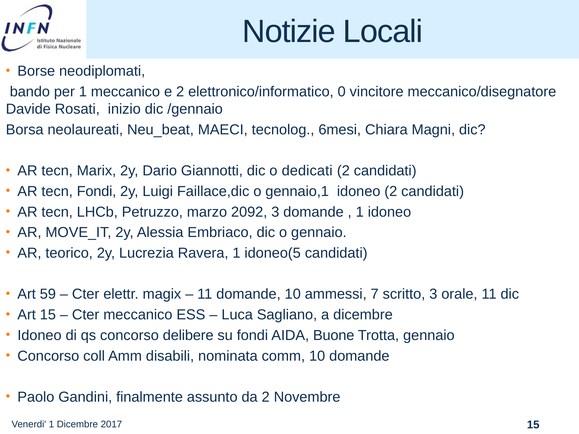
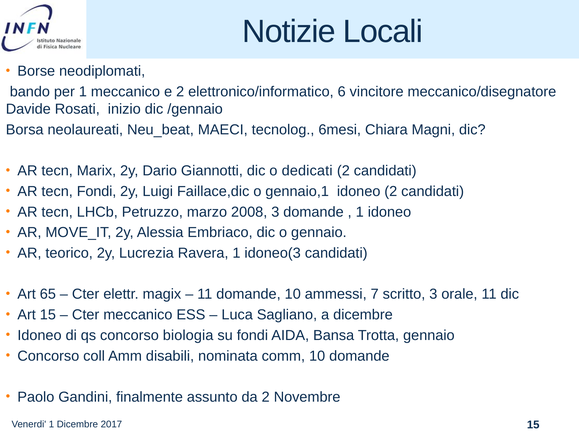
0: 0 -> 6
2092: 2092 -> 2008
idoneo(5: idoneo(5 -> idoneo(3
59: 59 -> 65
delibere: delibere -> biologia
Buone: Buone -> Bansa
